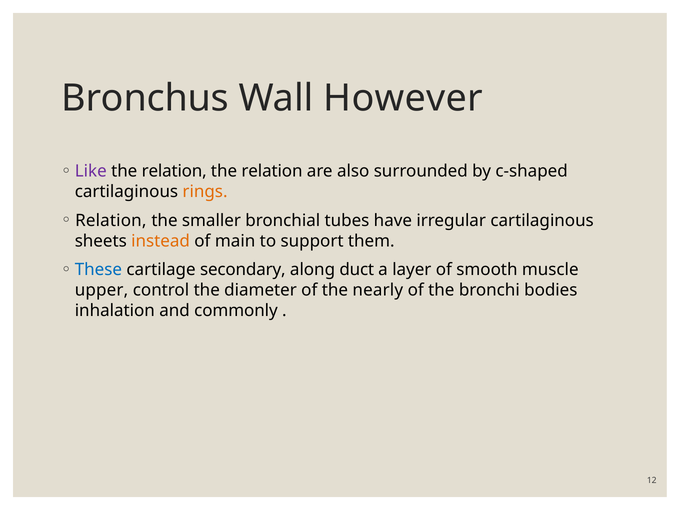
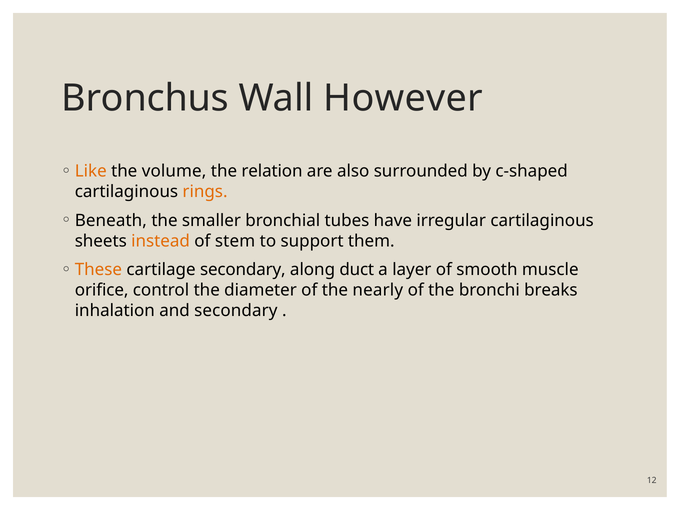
Like colour: purple -> orange
relation at (174, 171): relation -> volume
Relation at (111, 221): Relation -> Beneath
main: main -> stem
These colour: blue -> orange
upper: upper -> orifice
bodies: bodies -> breaks
and commonly: commonly -> secondary
